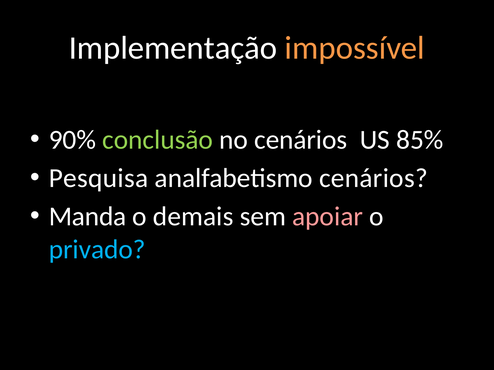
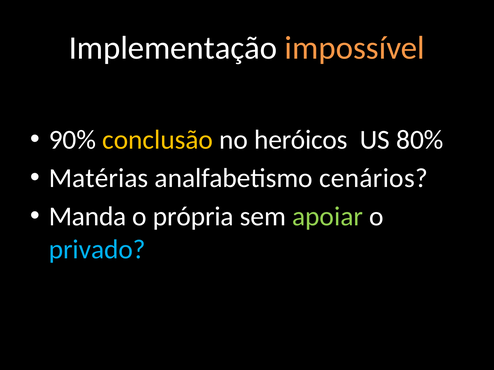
conclusão colour: light green -> yellow
no cenários: cenários -> heróicos
85%: 85% -> 80%
Pesquisa: Pesquisa -> Matérias
demais: demais -> própria
apoiar colour: pink -> light green
